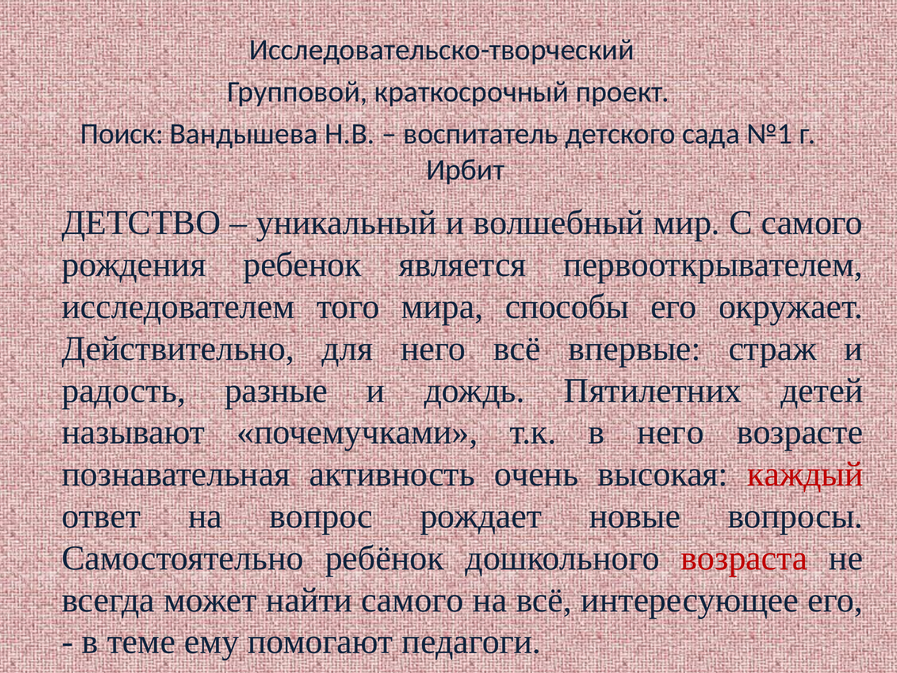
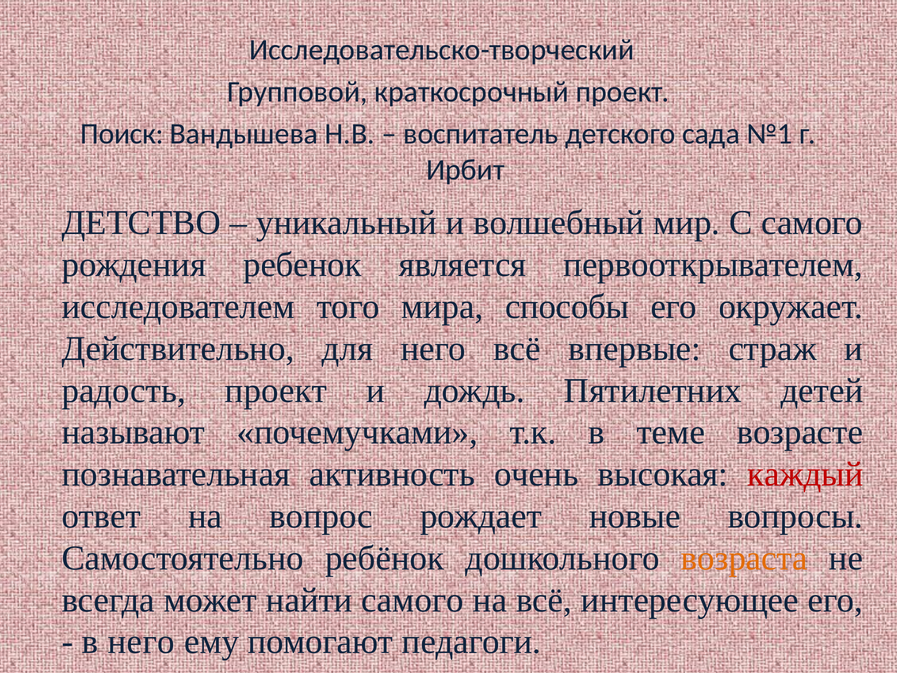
радость разные: разные -> проект
в него: него -> теме
возраста colour: red -> orange
в теме: теме -> него
